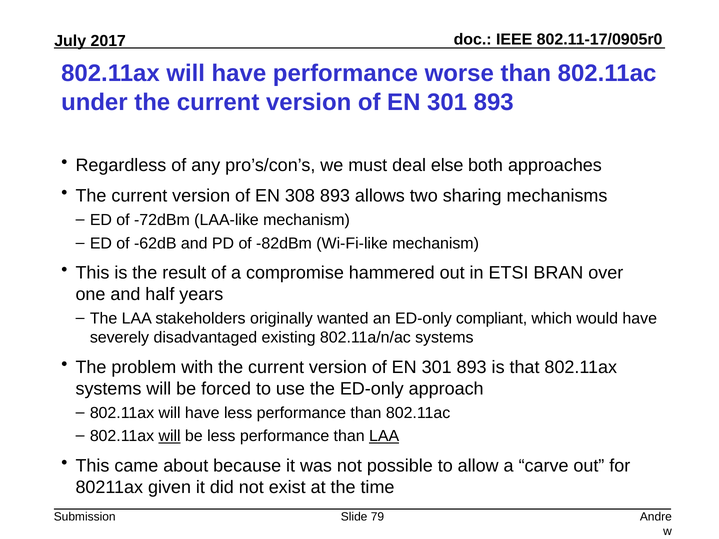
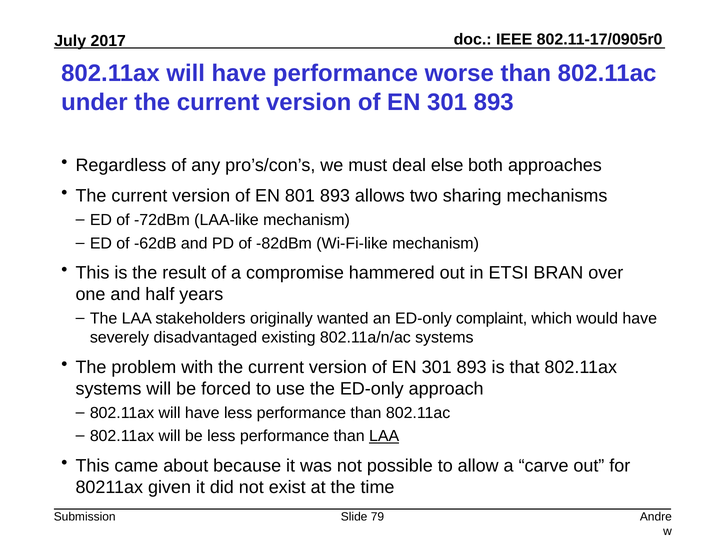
308: 308 -> 801
compliant: compliant -> complaint
will at (170, 436) underline: present -> none
